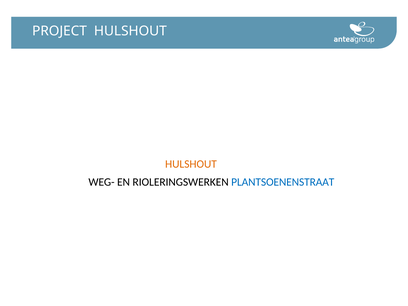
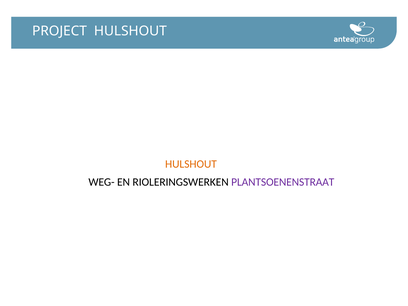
PLANTSOENENSTRAAT colour: blue -> purple
